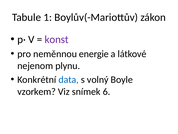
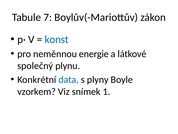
1: 1 -> 7
konst colour: purple -> blue
nejenom: nejenom -> společný
volný: volný -> plyny
6: 6 -> 1
